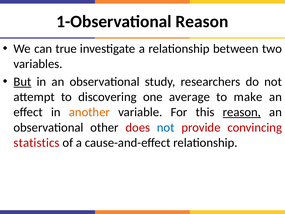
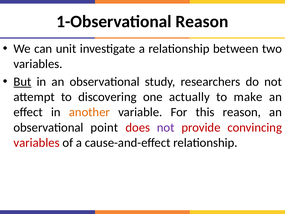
true: true -> unit
average: average -> actually
reason at (242, 112) underline: present -> none
other: other -> point
not at (166, 127) colour: blue -> purple
statistics at (37, 142): statistics -> variables
